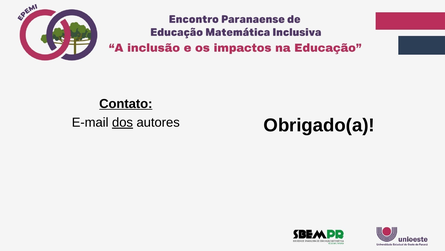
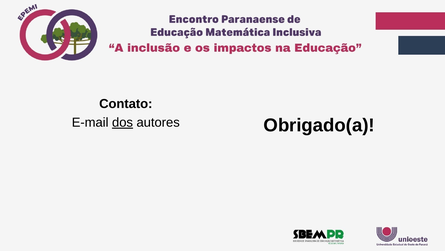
Contato underline: present -> none
